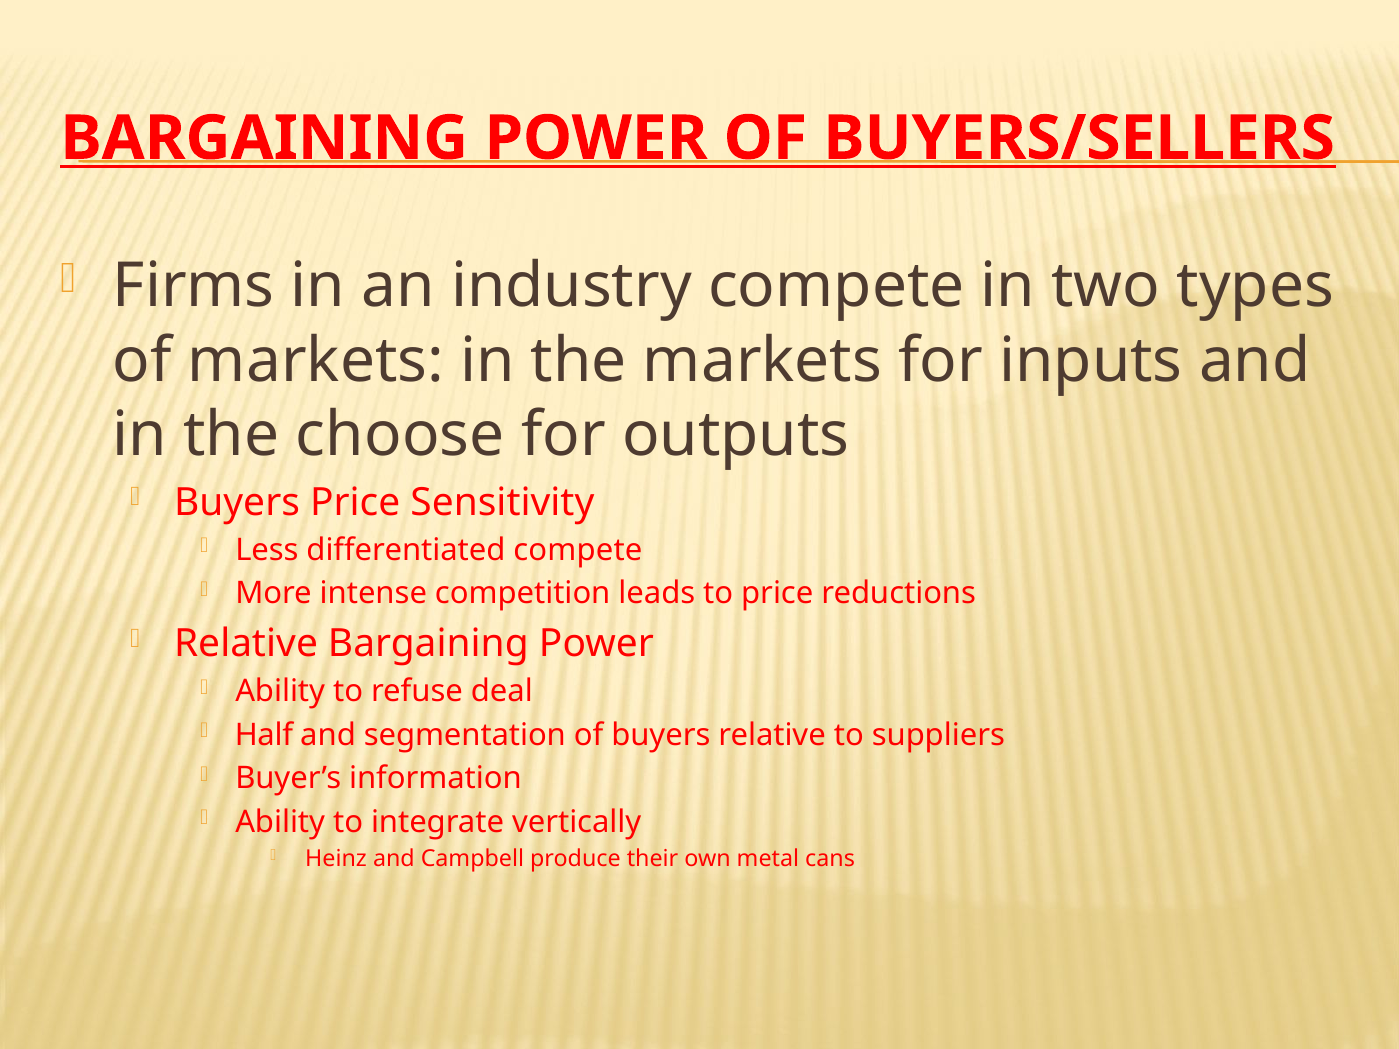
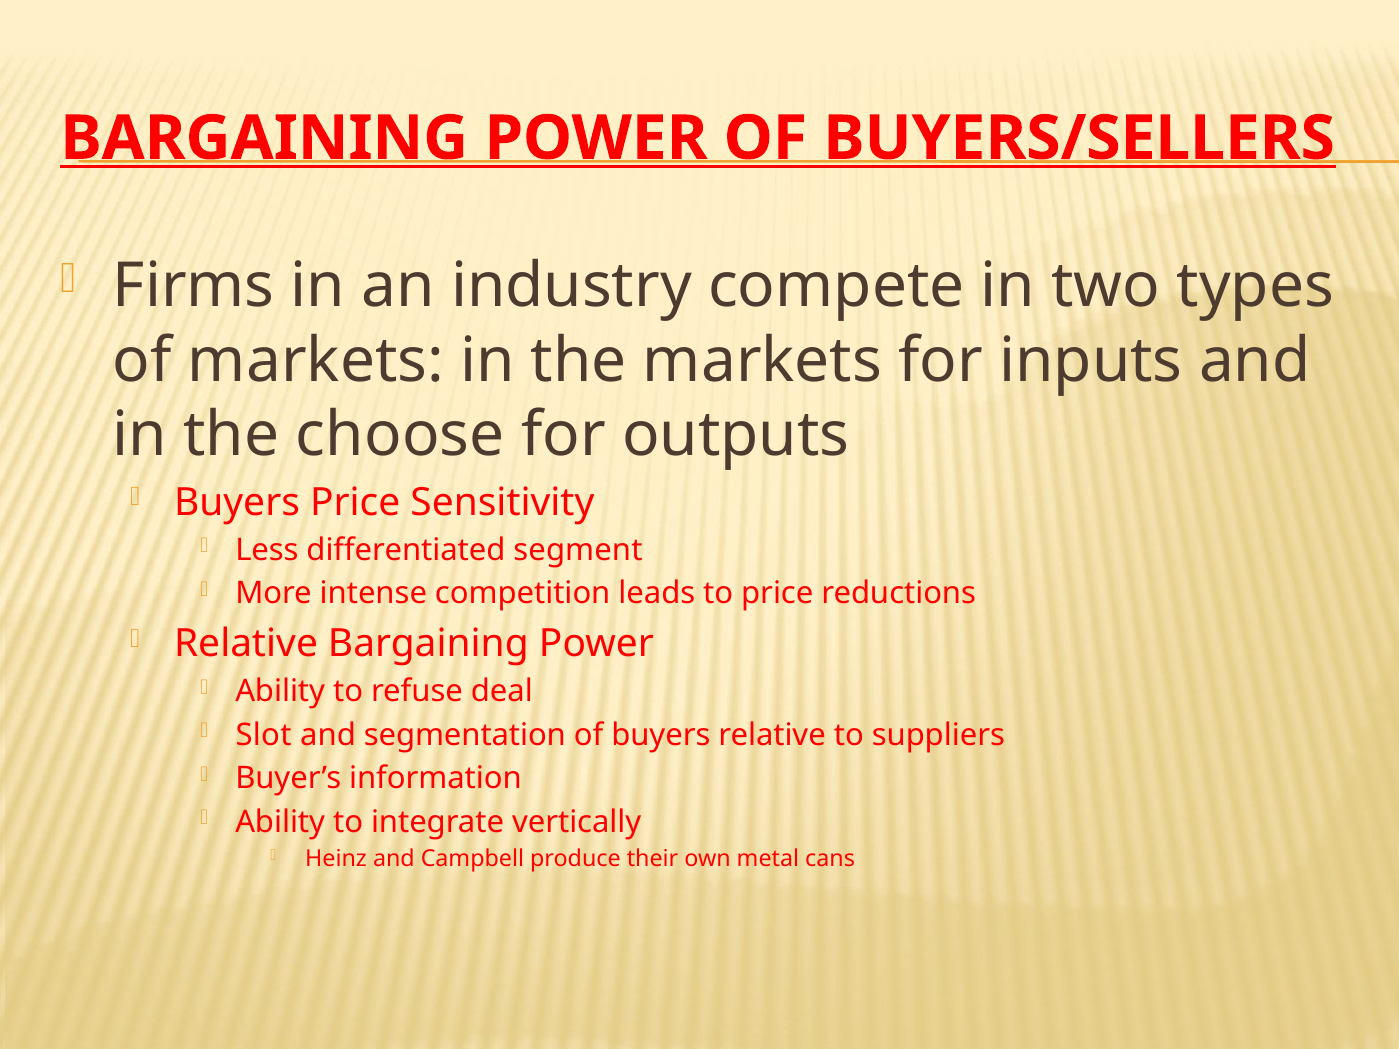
differentiated compete: compete -> segment
Half: Half -> Slot
